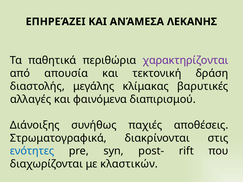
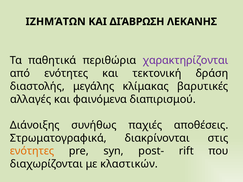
ΕΠΗΡΕΆΖΕΙ: ΕΠΗΡΕΆΖΕΙ -> ΙΖΗΜΆΤΩΝ
ΑΝΆΜΕΣΑ: ΑΝΆΜΕΣΑ -> ΔΙΆΒΡΩΣΗ
από απουσία: απουσία -> ενότητες
ενότητες at (32, 151) colour: blue -> orange
